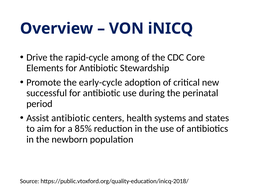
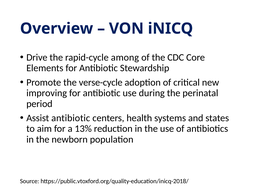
early-cycle: early-cycle -> verse-cycle
successful: successful -> improving
85%: 85% -> 13%
